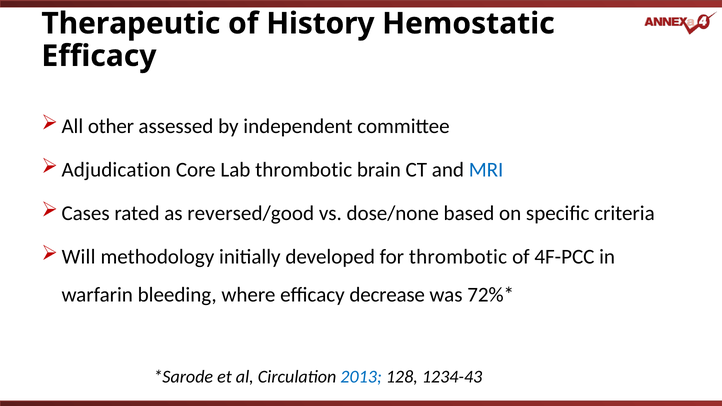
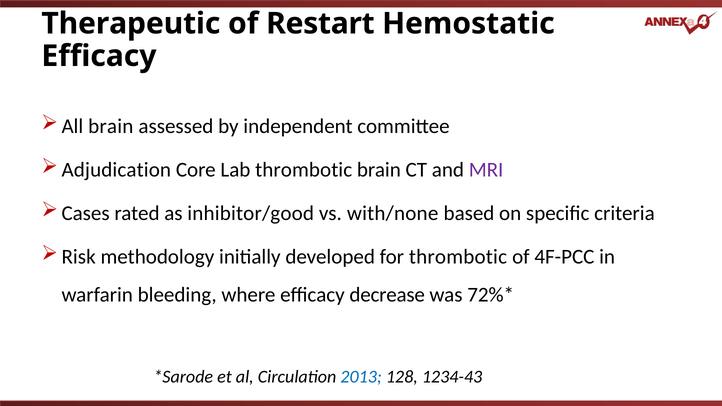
History: History -> Restart
All other: other -> brain
MRI colour: blue -> purple
reversed/good: reversed/good -> inhibitor/good
dose/none: dose/none -> with/none
Will: Will -> Risk
